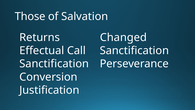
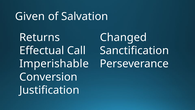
Those: Those -> Given
Sanctification at (54, 64): Sanctification -> Imperishable
